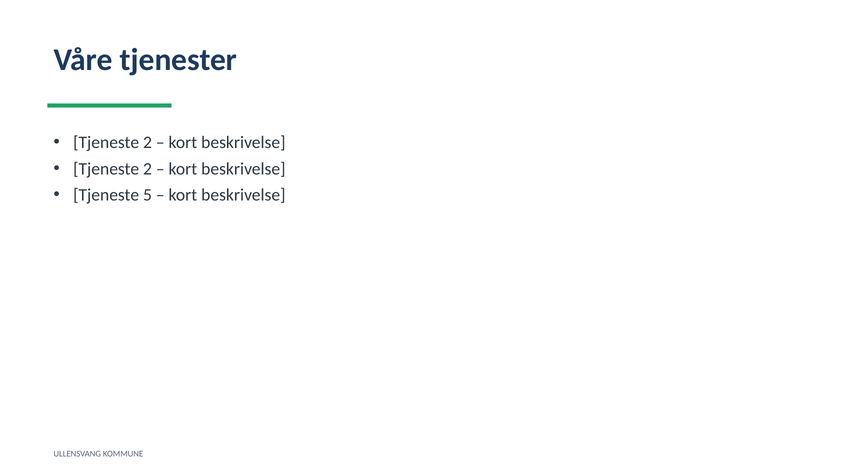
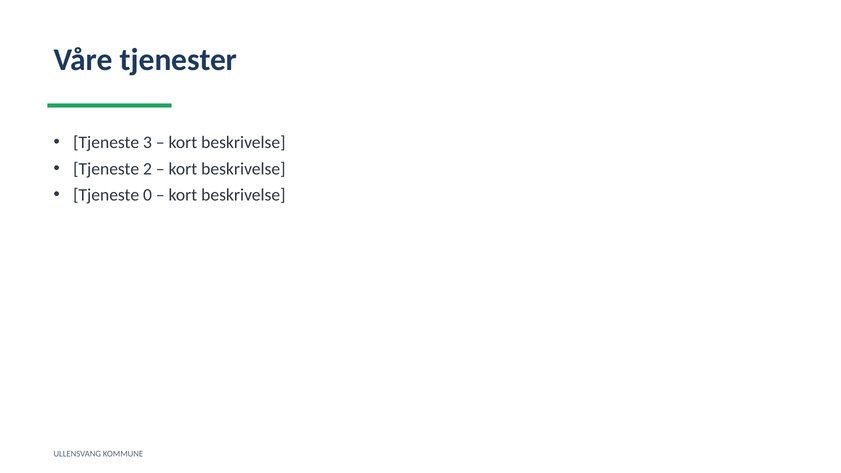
2 at (147, 142): 2 -> 3
5: 5 -> 0
